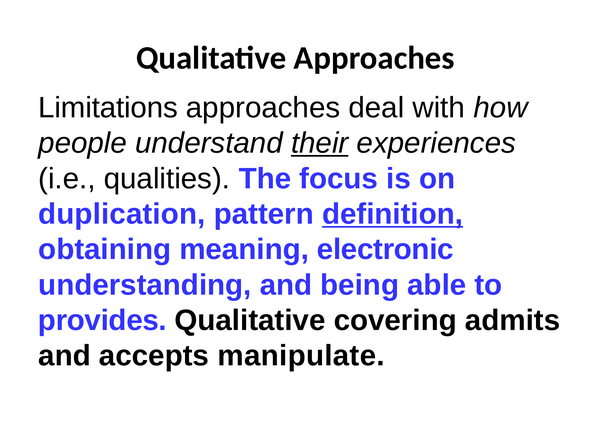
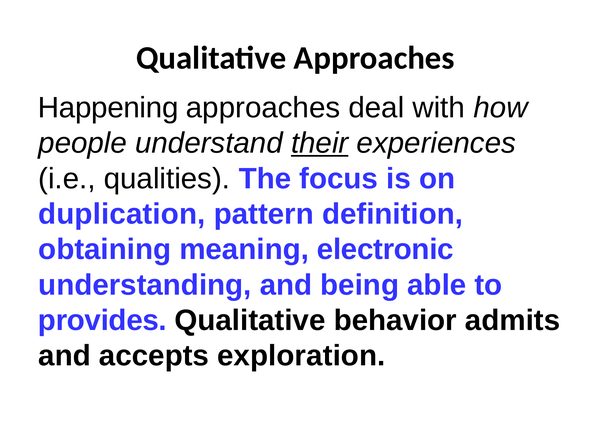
Limitations: Limitations -> Happening
definition underline: present -> none
covering: covering -> behavior
manipulate: manipulate -> exploration
